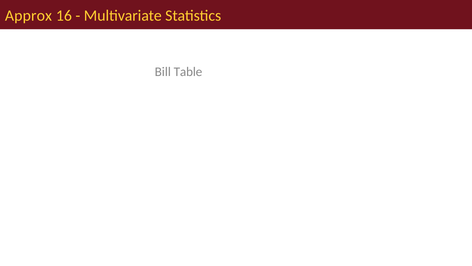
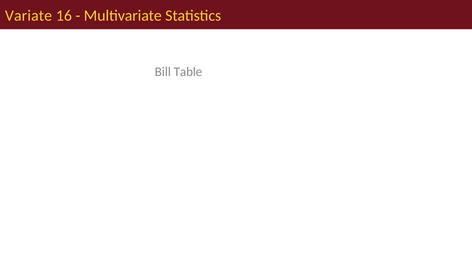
Approx: Approx -> Variate
